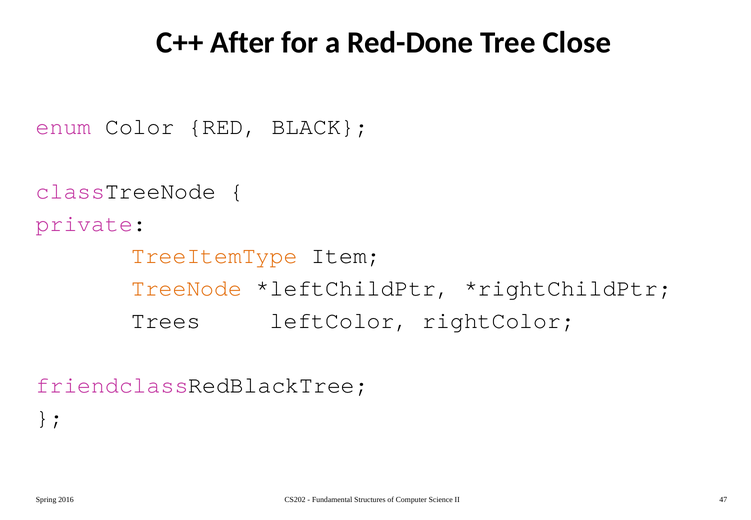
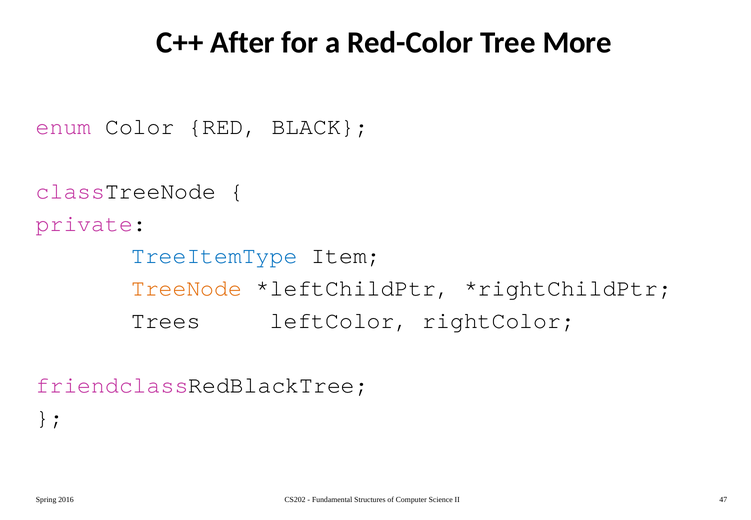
Red-Done: Red-Done -> Red-Color
Close: Close -> More
TreeItemType colour: orange -> blue
